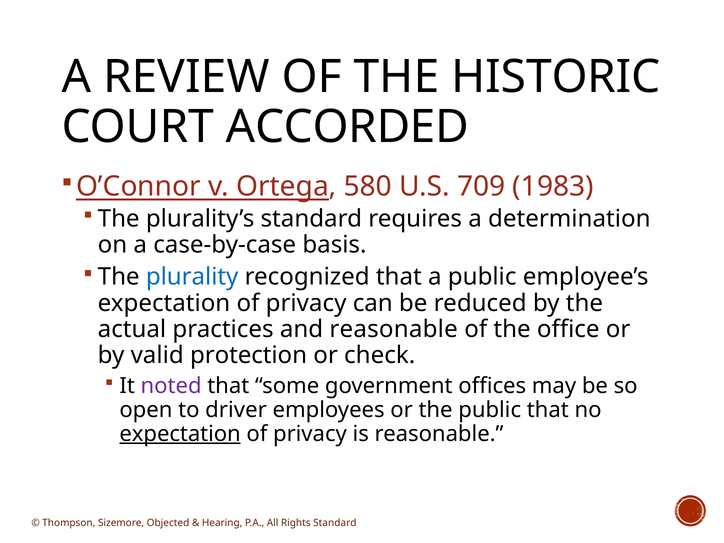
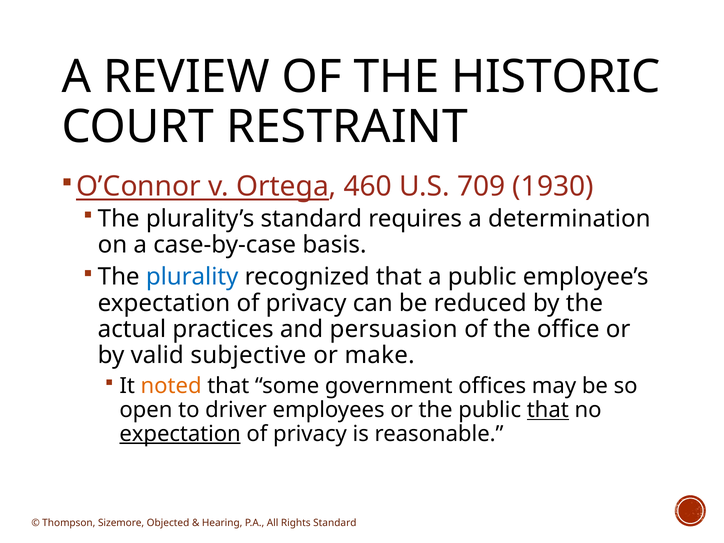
ACCORDED: ACCORDED -> RESTRAINT
580: 580 -> 460
1983: 1983 -> 1930
and reasonable: reasonable -> persuasion
protection: protection -> subjective
check: check -> make
noted colour: purple -> orange
that at (548, 410) underline: none -> present
